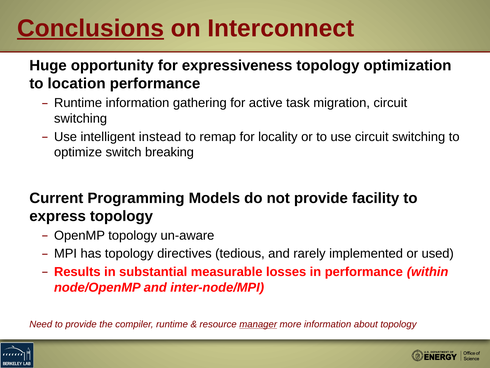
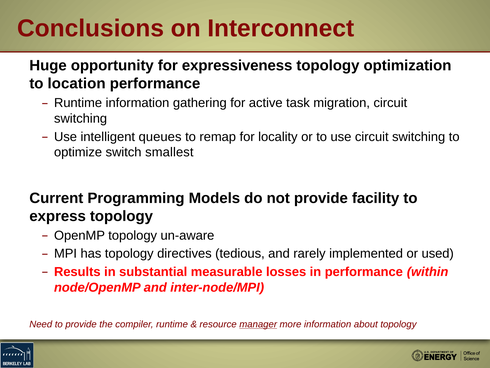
Conclusions underline: present -> none
instead: instead -> queues
breaking: breaking -> smallest
